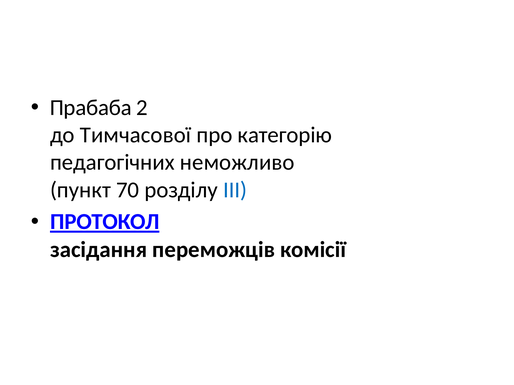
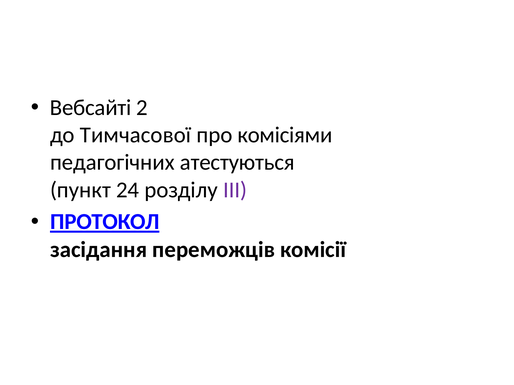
Прабаба: Прабаба -> Вебсайті
категорію: категорію -> комісіями
неможливо: неможливо -> атестуються
70: 70 -> 24
III colour: blue -> purple
